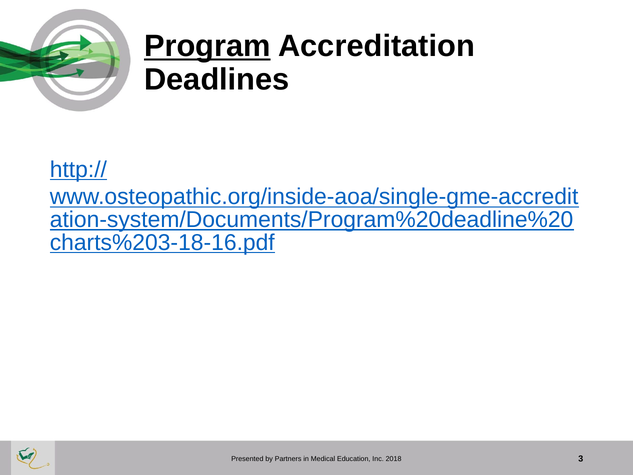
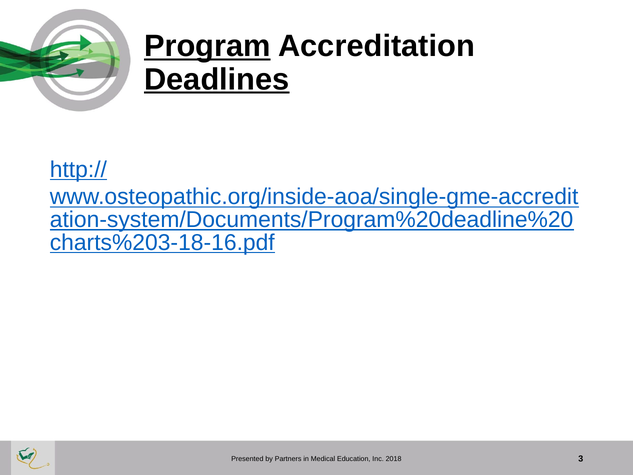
Deadlines underline: none -> present
